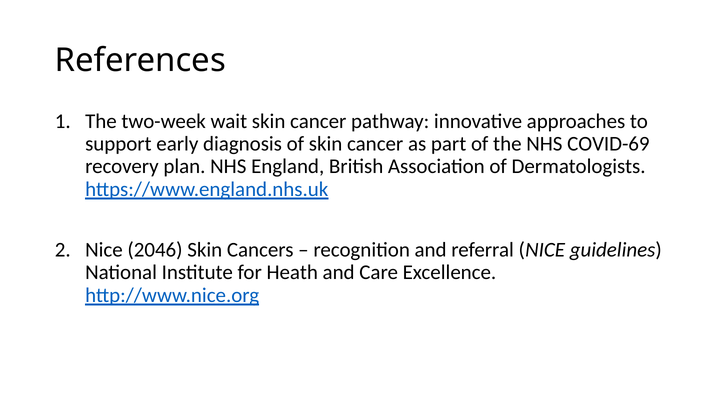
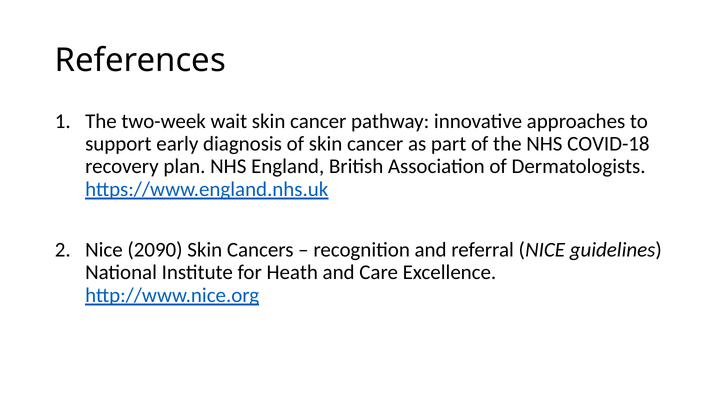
COVID-69: COVID-69 -> COVID-18
2046: 2046 -> 2090
